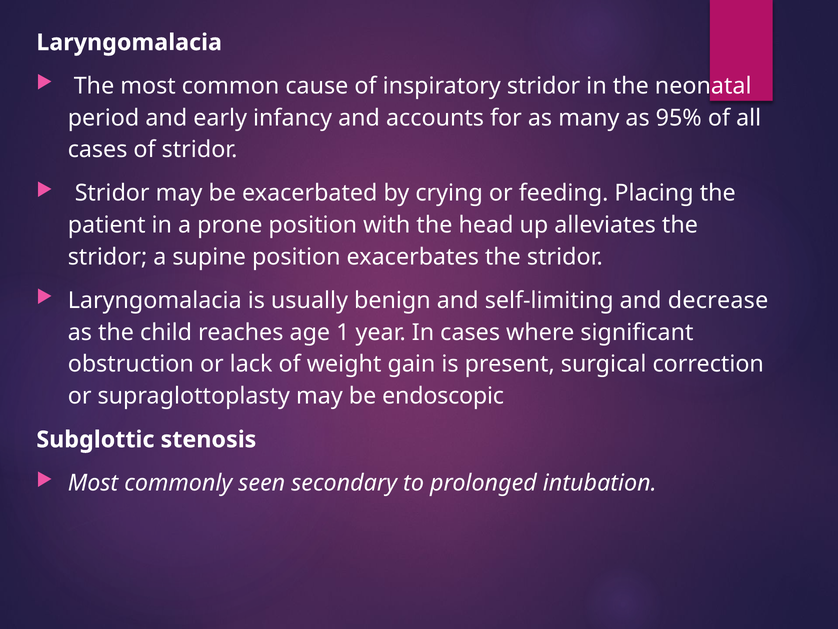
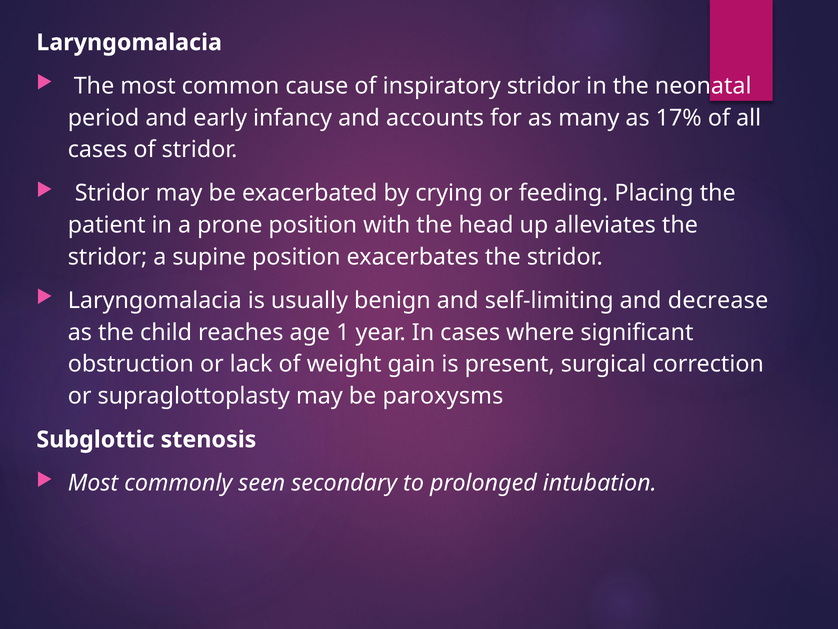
95%: 95% -> 17%
endoscopic: endoscopic -> paroxysms
